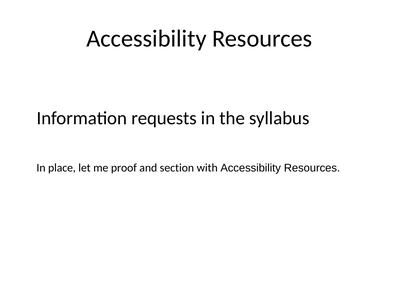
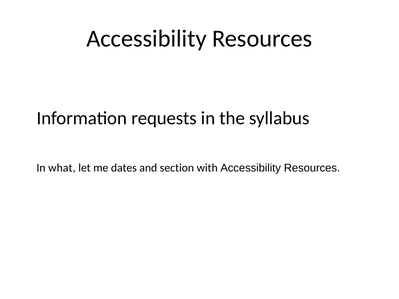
place: place -> what
proof: proof -> dates
